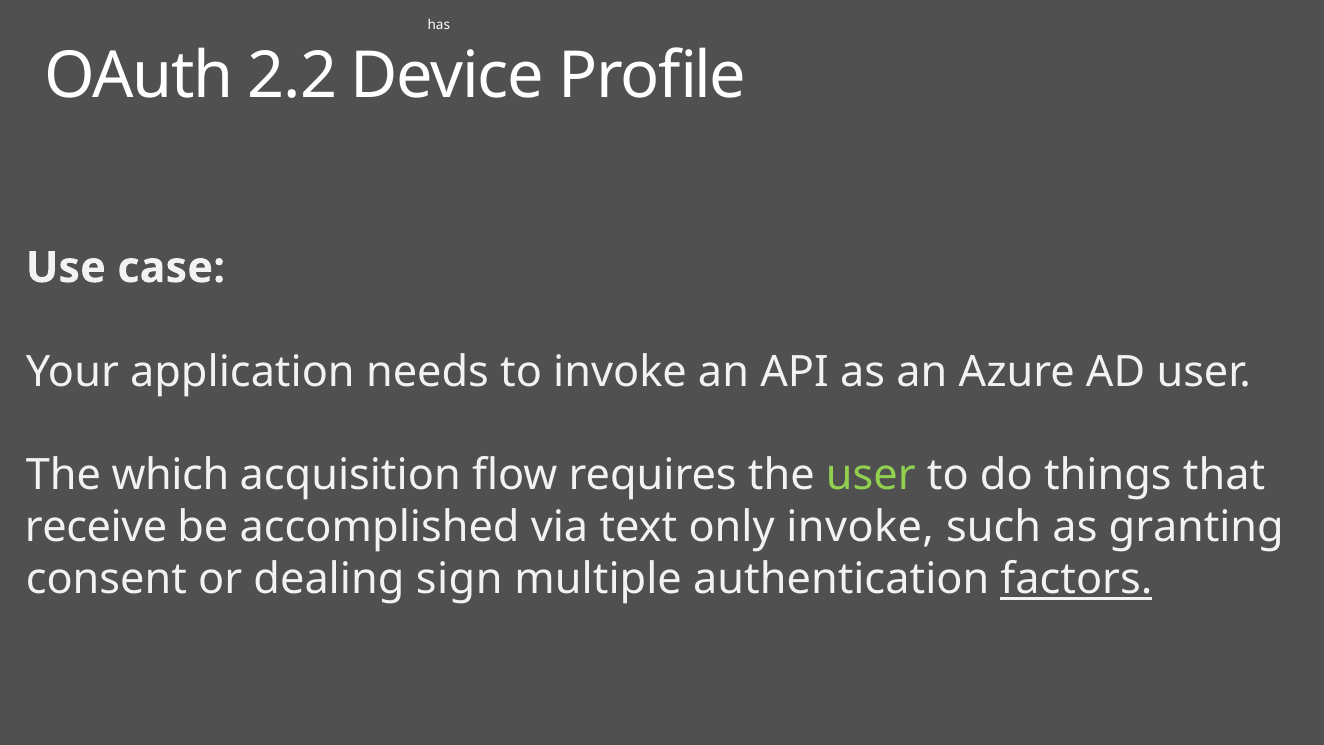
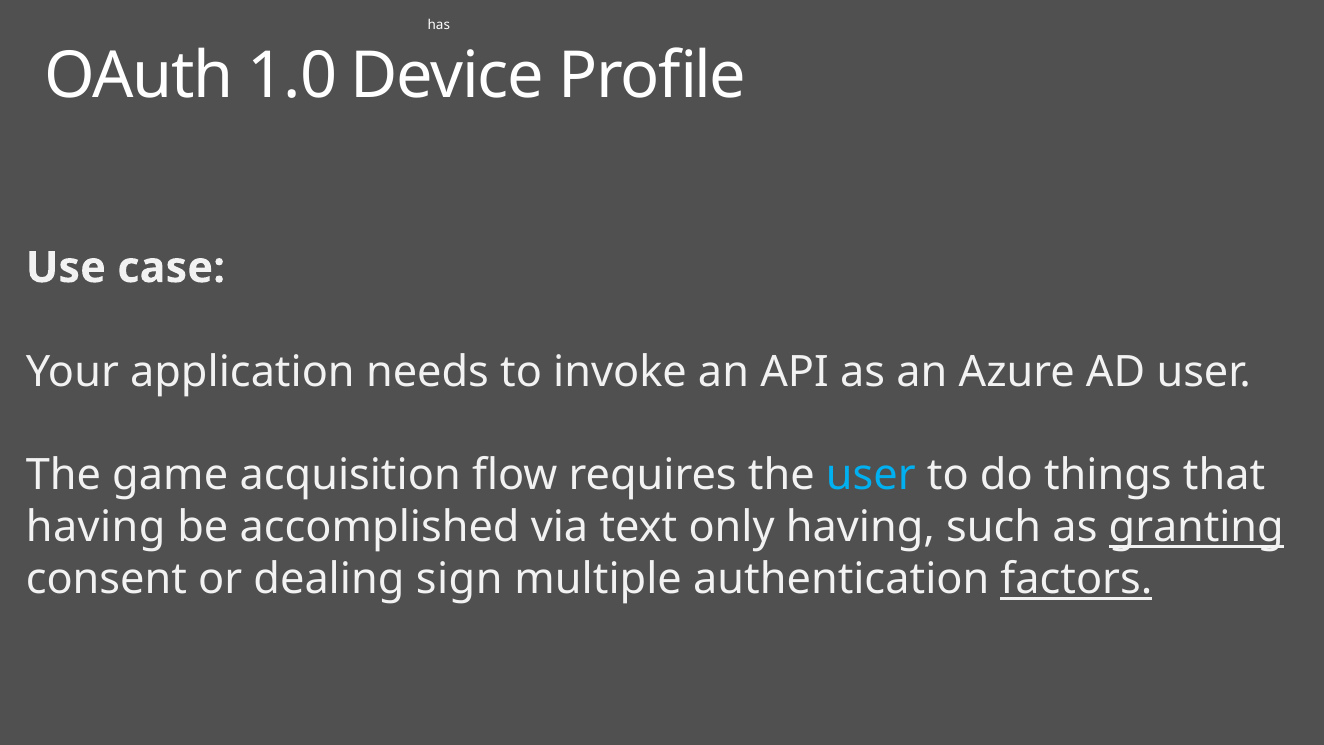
2.2: 2.2 -> 1.0
The which: which -> game
user at (871, 475) colour: light green -> light blue
receive at (96, 527): receive -> having
only invoke: invoke -> having
granting underline: none -> present
